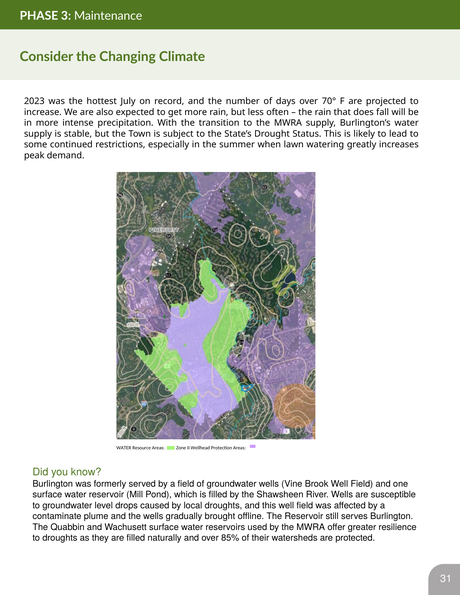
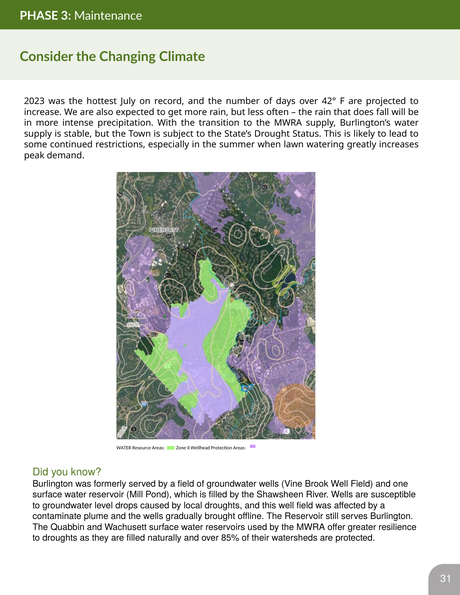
70°: 70° -> 42°
